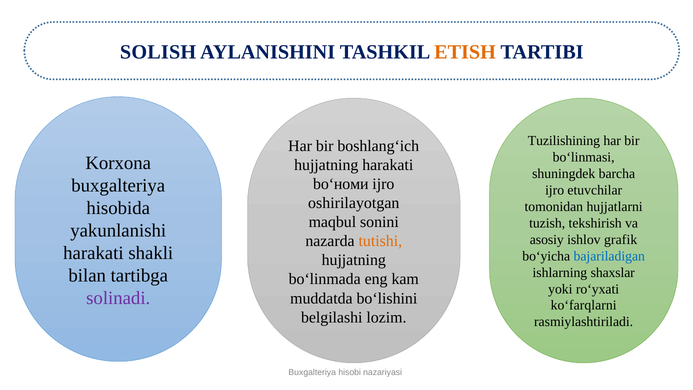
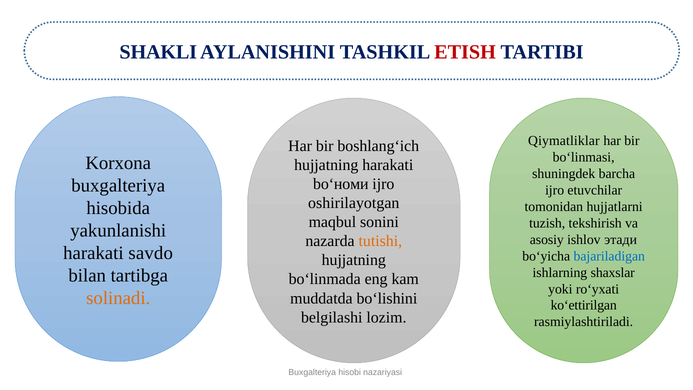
SOLISH: SOLISH -> SHAKLI
ETISH colour: orange -> red
Tuzilishining: Tuzilishining -> Qiymatliklar
grafik: grafik -> этади
shakli: shakli -> savdo
solinadi colour: purple -> orange
ko‘farqlarni: ko‘farqlarni -> ko‘ettirilgan
